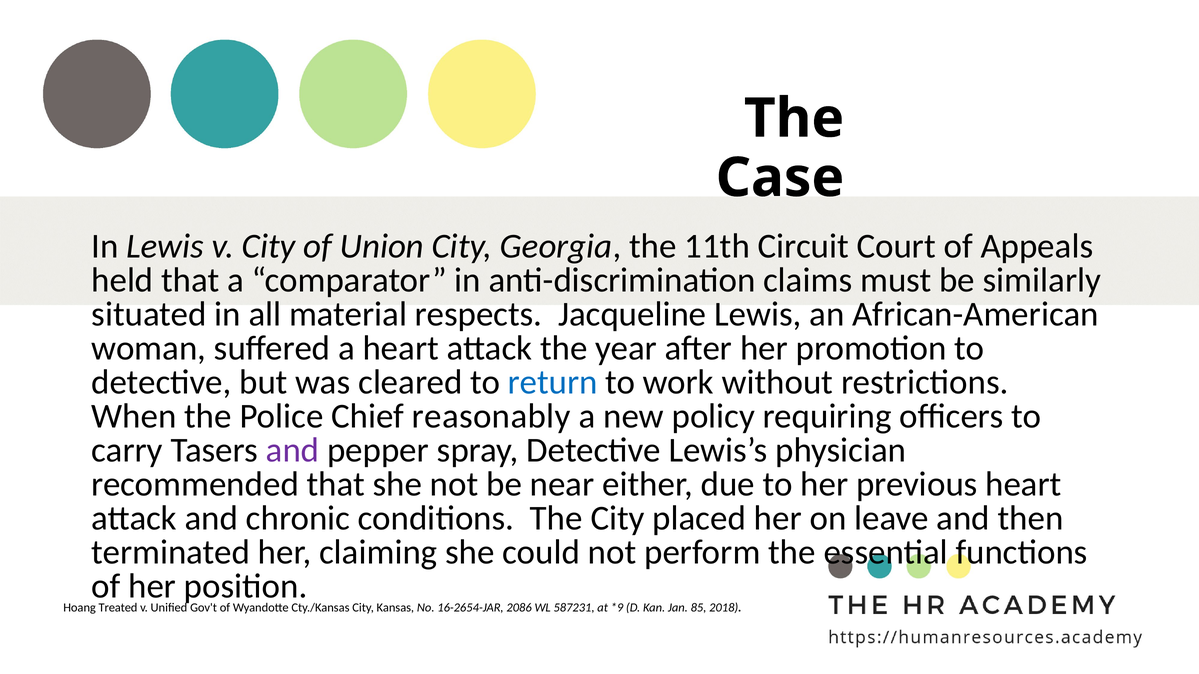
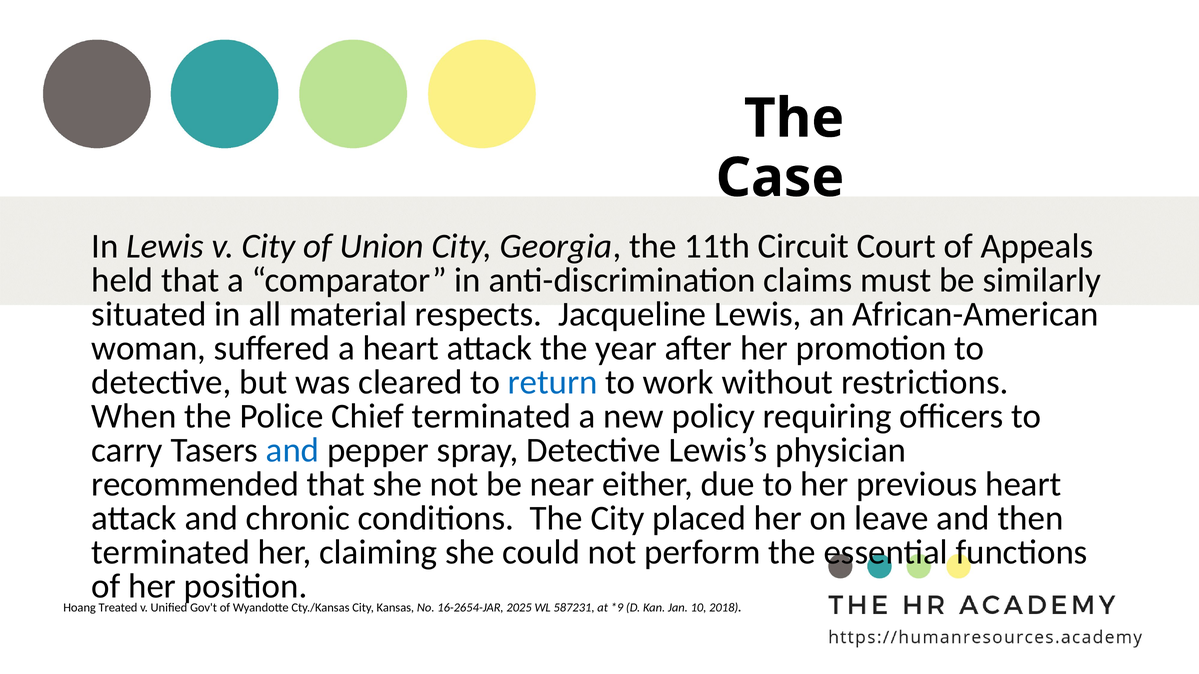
Chief reasonably: reasonably -> terminated
and at (293, 450) colour: purple -> blue
2086: 2086 -> 2025
85: 85 -> 10
